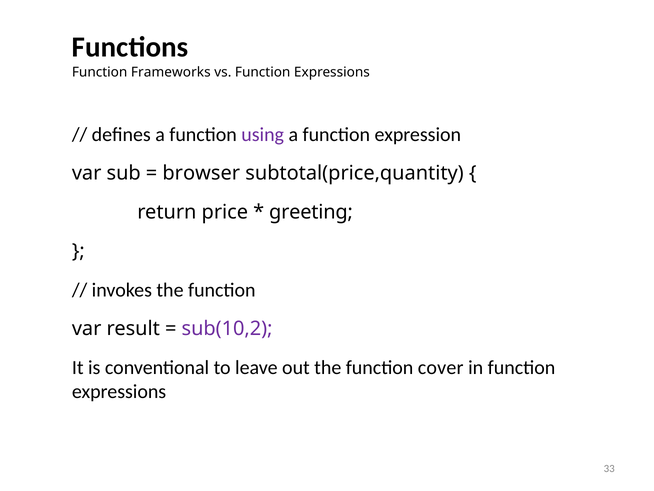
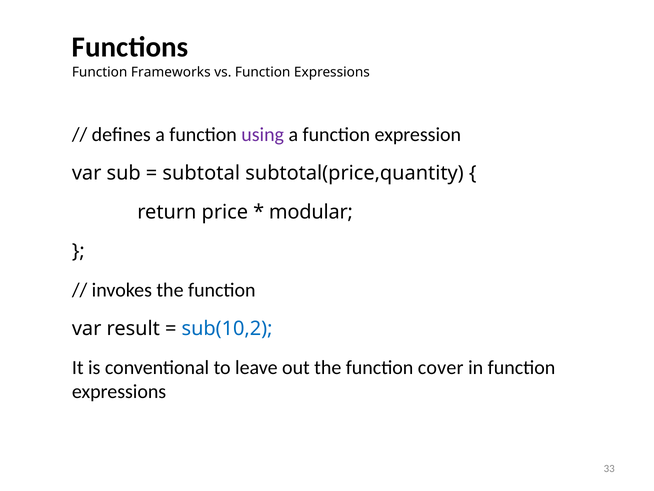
browser: browser -> subtotal
greeting: greeting -> modular
sub(10,2 colour: purple -> blue
